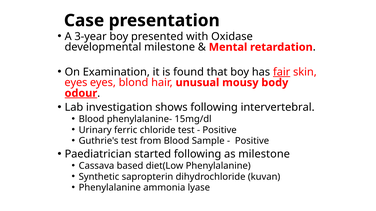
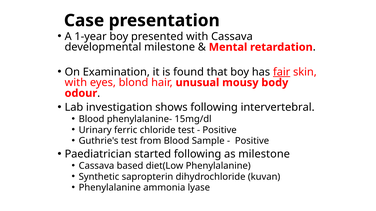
3-year: 3-year -> 1-year
with Oxidase: Oxidase -> Cassava
eyes at (76, 83): eyes -> with
odour underline: present -> none
